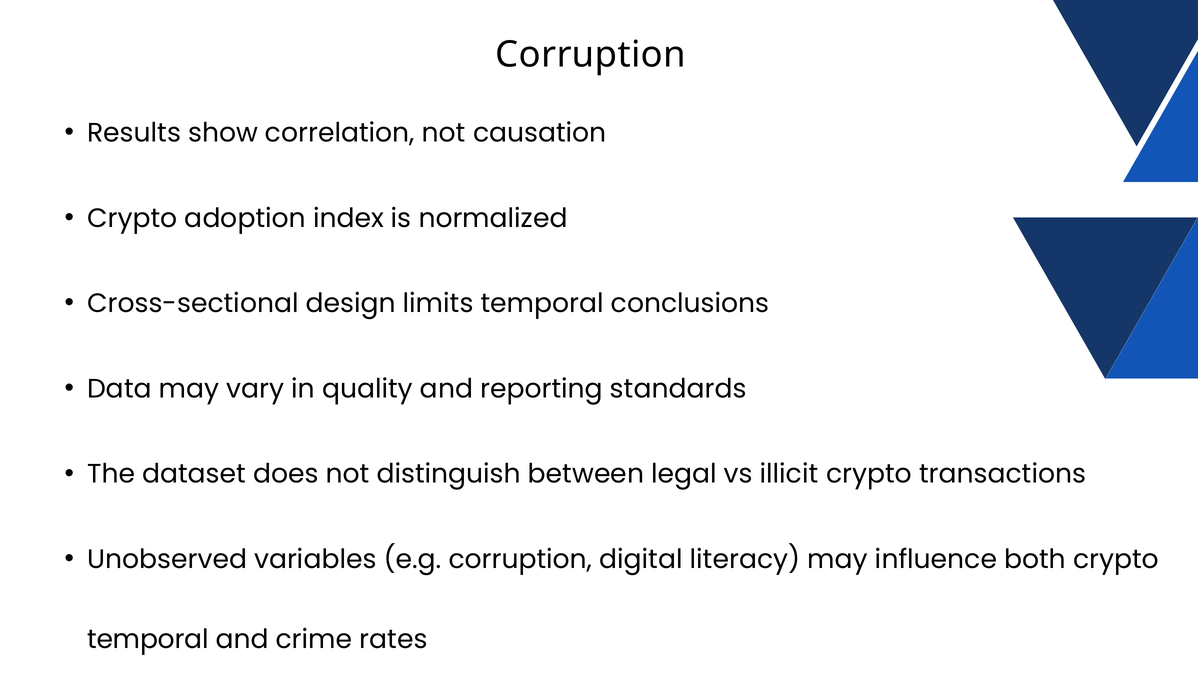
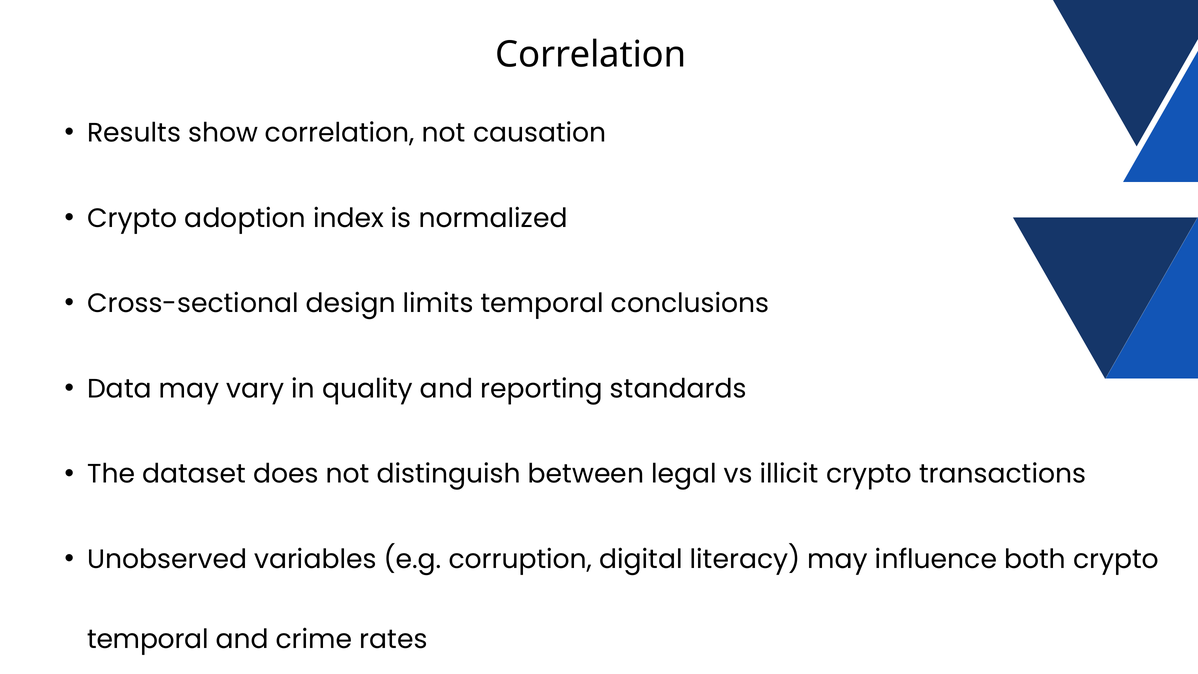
Corruption at (591, 55): Corruption -> Correlation
